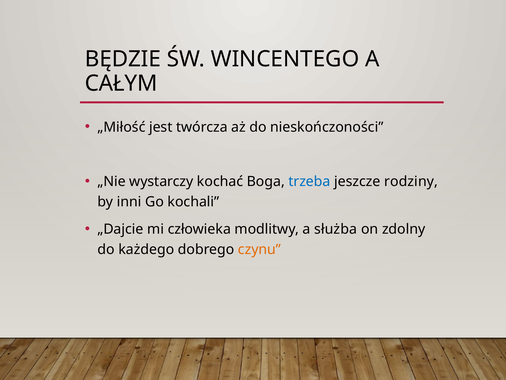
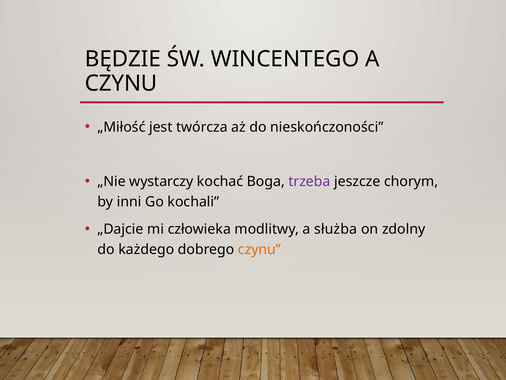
CAŁYM at (121, 83): CAŁYM -> CZYNU
trzeba colour: blue -> purple
rodziny: rodziny -> chorym
